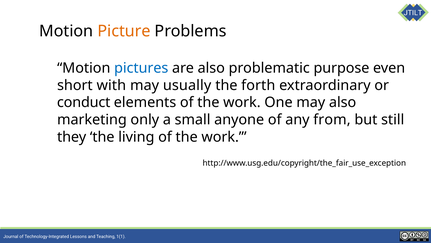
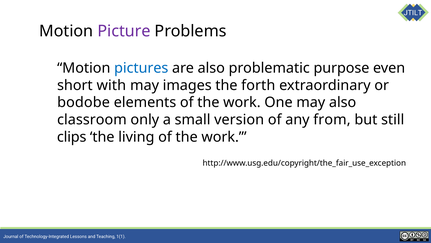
Picture colour: orange -> purple
usually: usually -> images
conduct: conduct -> bodobe
marketing: marketing -> classroom
anyone: anyone -> version
they: they -> clips
